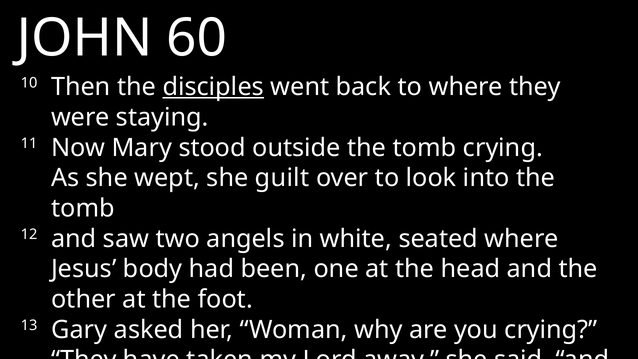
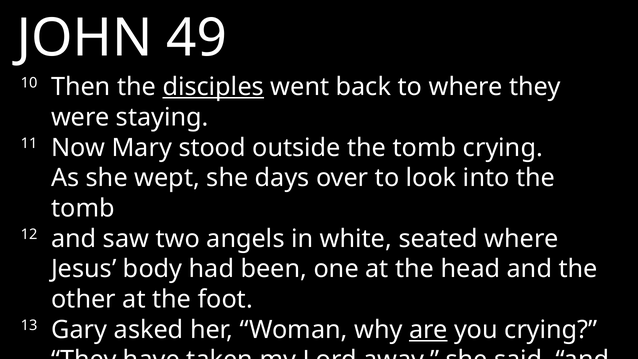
60: 60 -> 49
guilt: guilt -> days
are underline: none -> present
